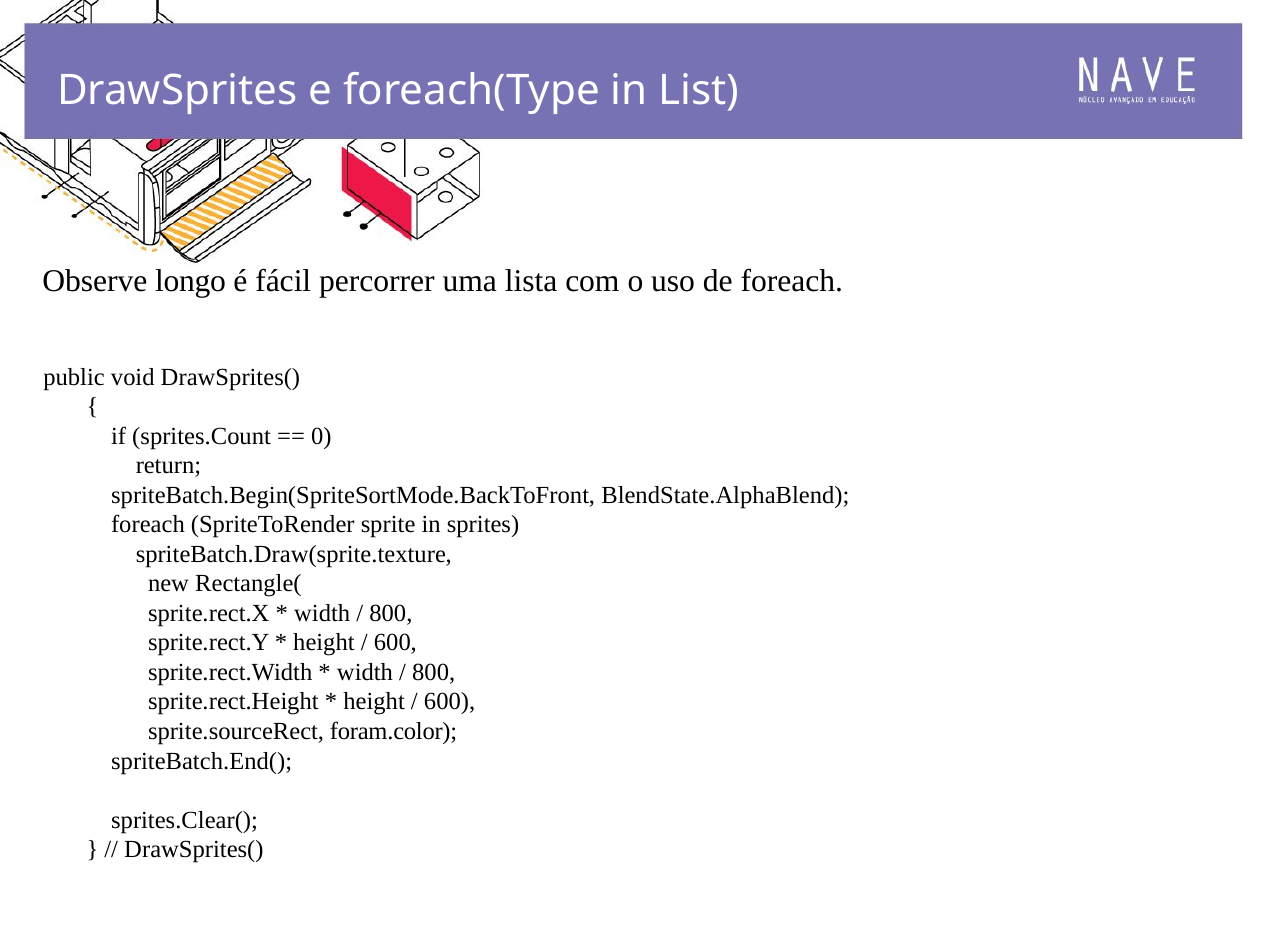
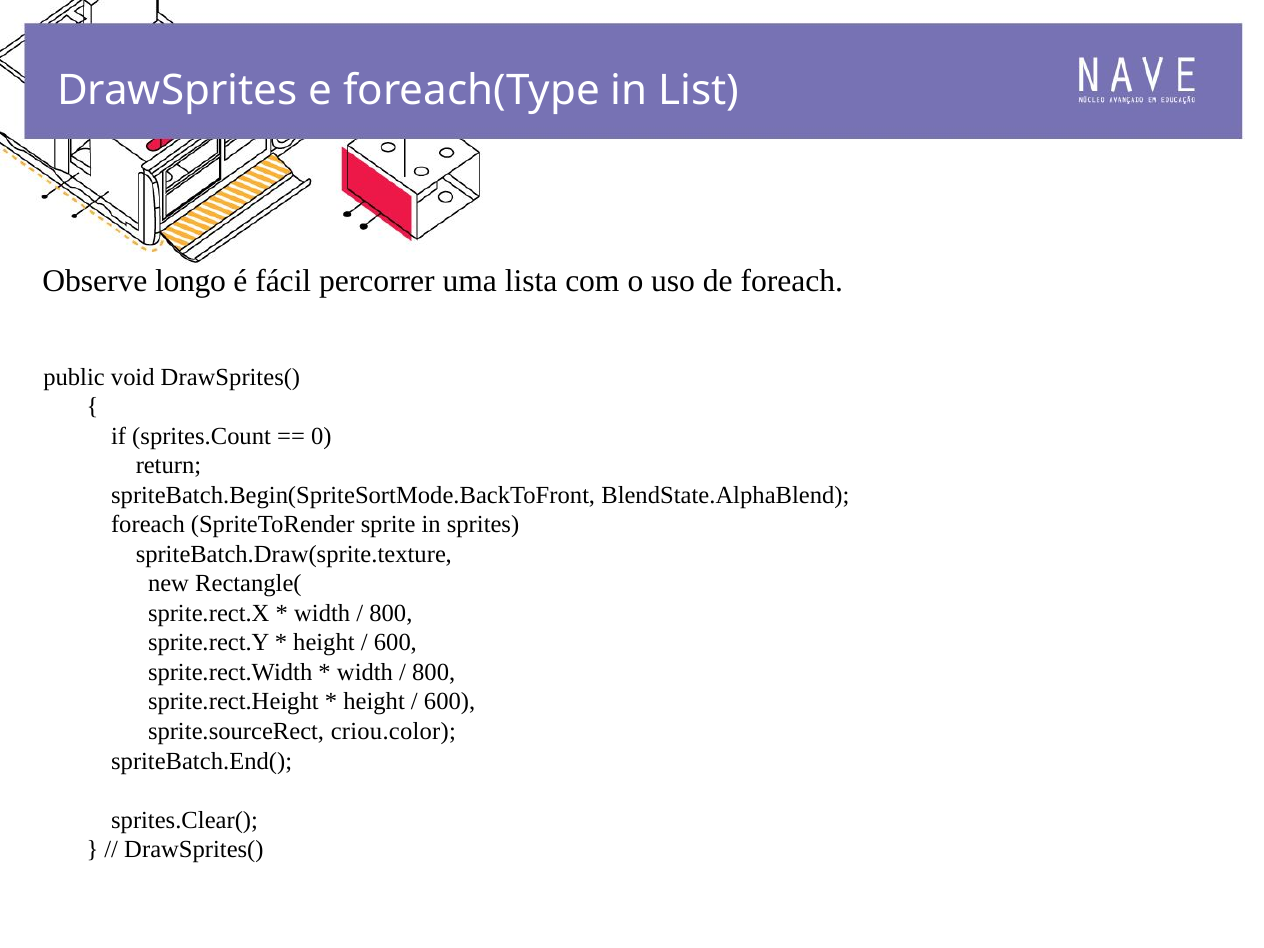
foram.color: foram.color -> criou.color
